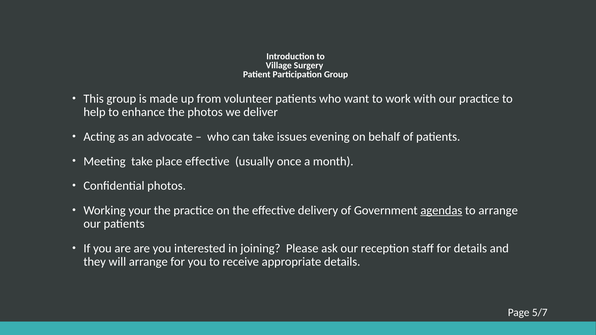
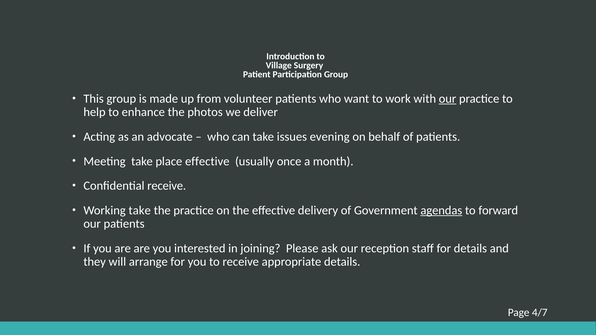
our at (448, 99) underline: none -> present
Confidential photos: photos -> receive
Working your: your -> take
to arrange: arrange -> forward
5/7: 5/7 -> 4/7
